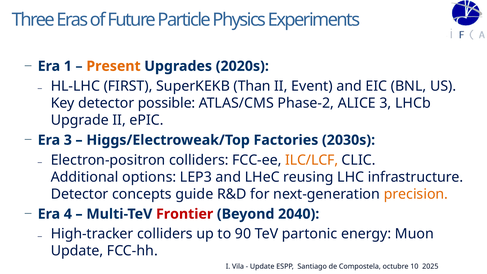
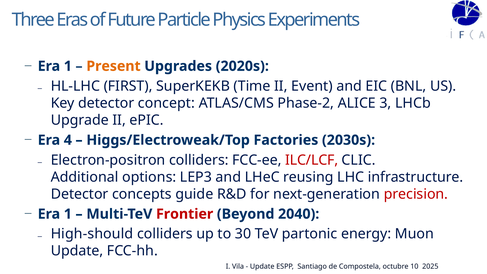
Than: Than -> Time
possible: possible -> concept
Era 3: 3 -> 4
ILC/LCF colour: orange -> red
precision colour: orange -> red
4 at (68, 214): 4 -> 1
High-tracker: High-tracker -> High-should
90: 90 -> 30
